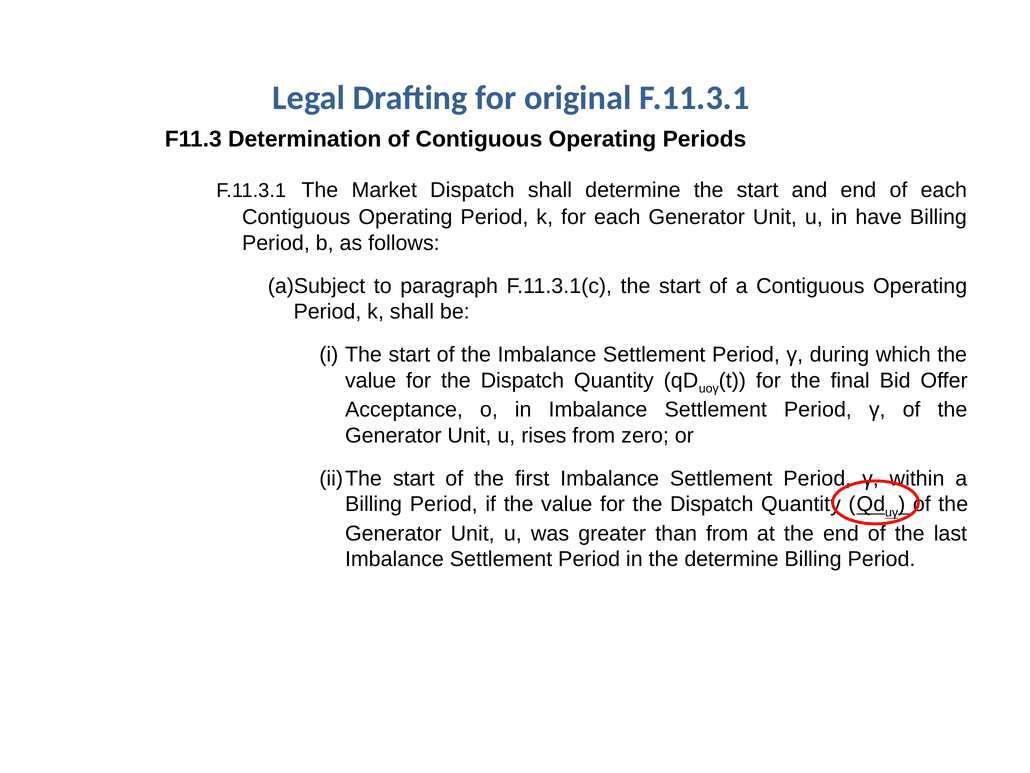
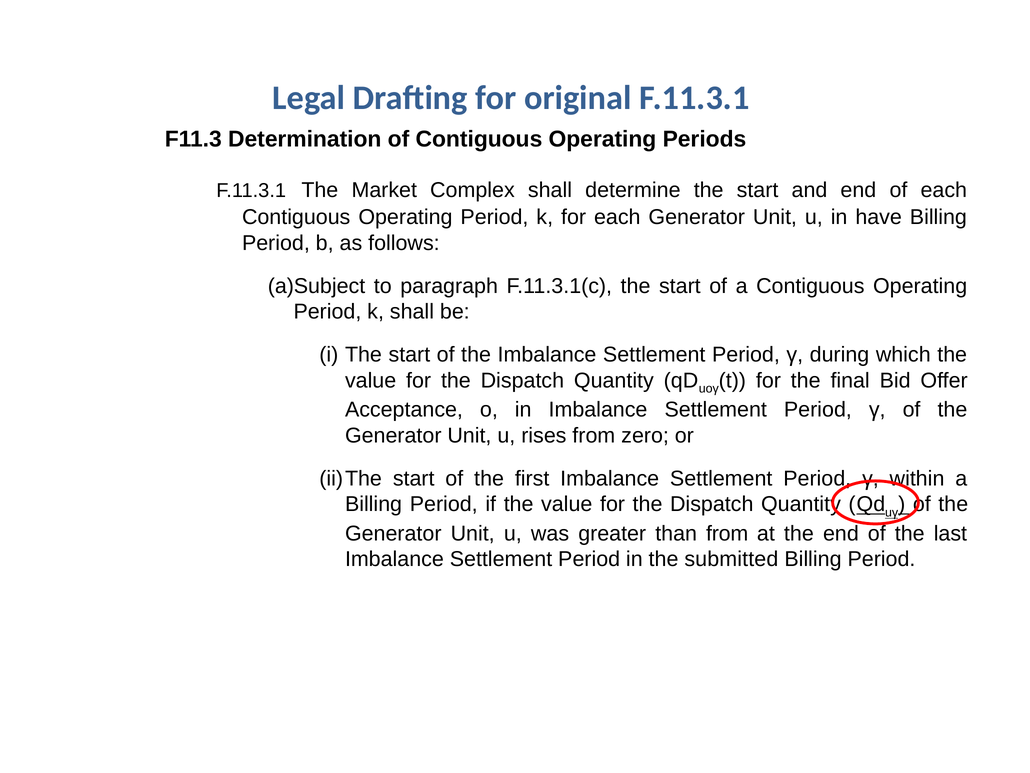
Market Dispatch: Dispatch -> Complex
the determine: determine -> submitted
